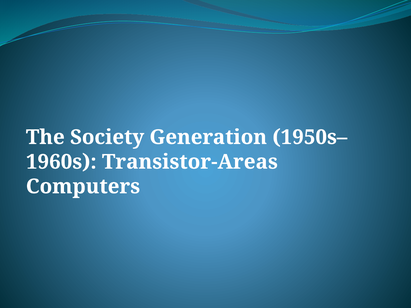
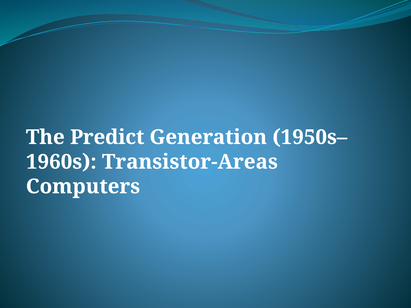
Society: Society -> Predict
